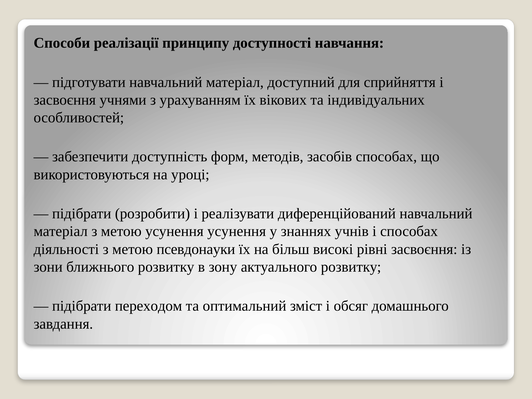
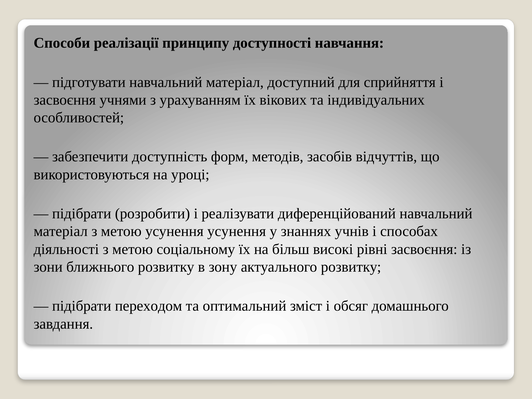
засобів способах: способах -> відчуттів
псевдонауки: псевдонауки -> соціальному
